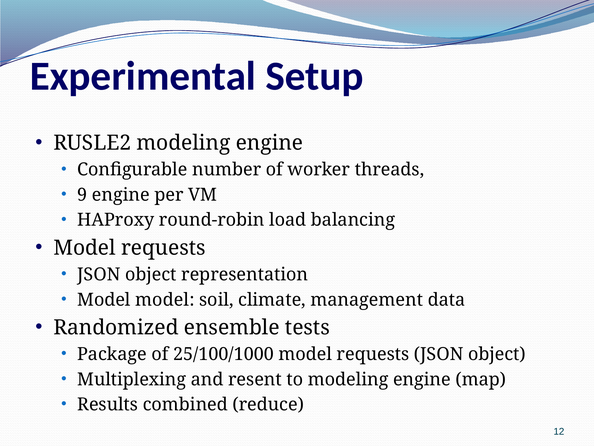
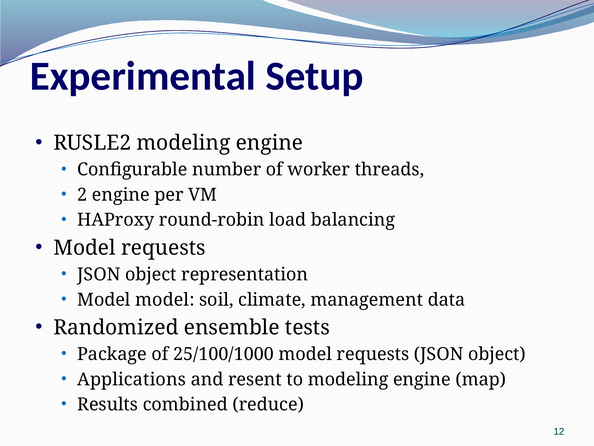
9: 9 -> 2
Multiplexing: Multiplexing -> Applications
